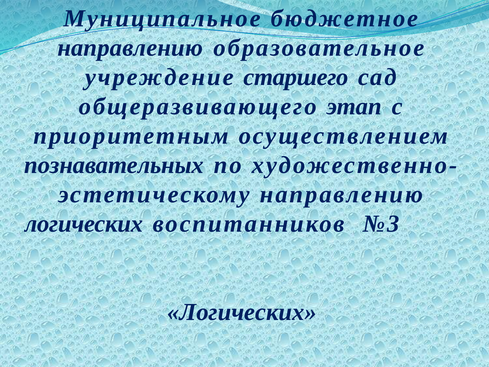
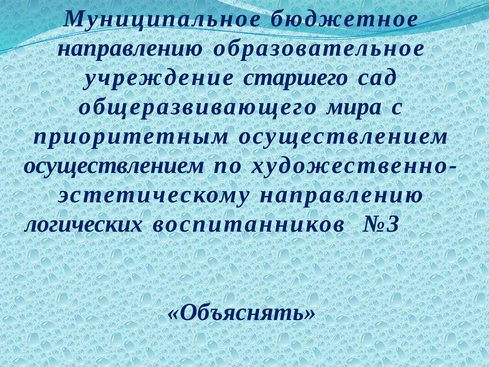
этап: этап -> мира
познавательных at (114, 165): познавательных -> осуществлением
Логических at (242, 312): Логических -> Объяснять
